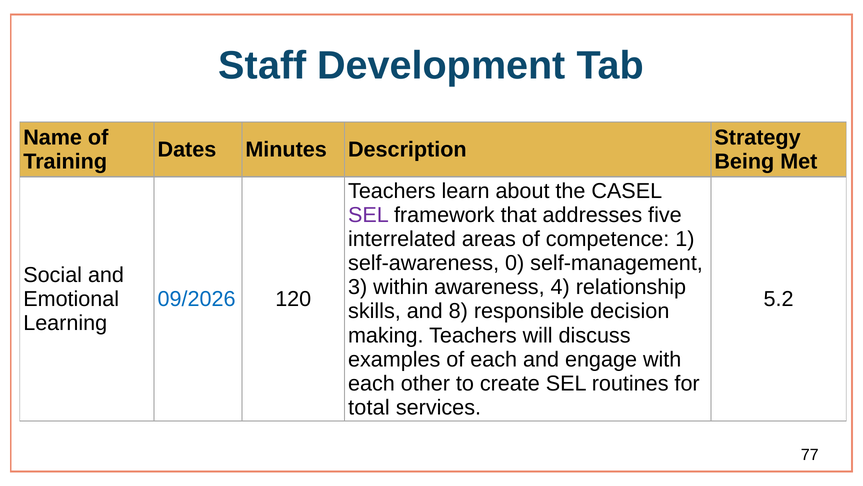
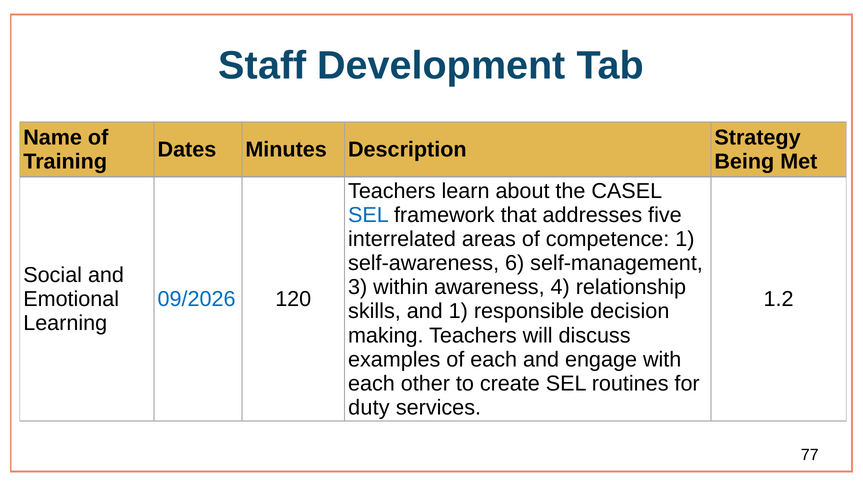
SEL at (368, 215) colour: purple -> blue
0: 0 -> 6
5.2: 5.2 -> 1.2
and 8: 8 -> 1
total: total -> duty
